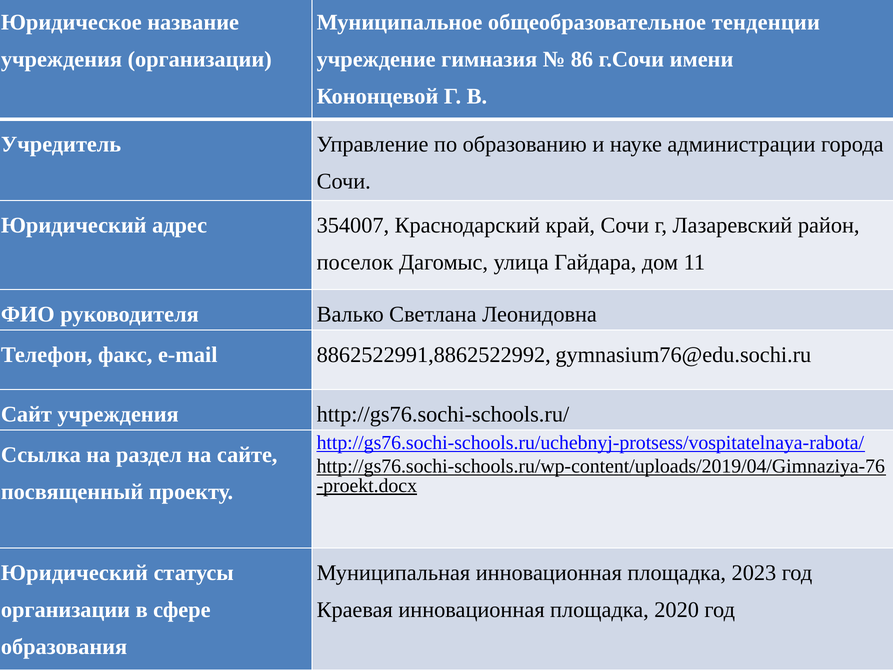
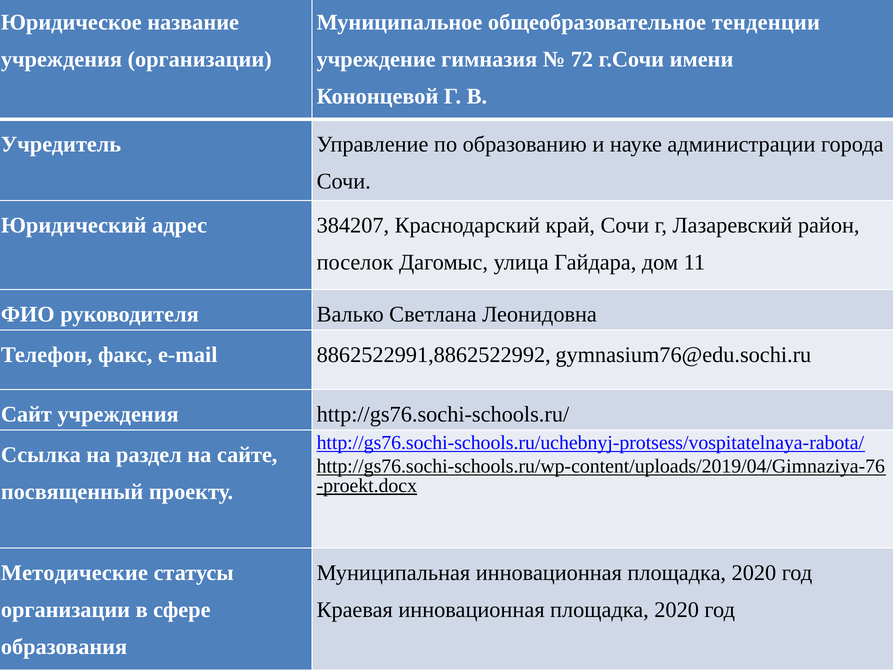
86: 86 -> 72
354007: 354007 -> 384207
Юридический at (74, 573): Юридический -> Методические
Муниципальная инновационная площадка 2023: 2023 -> 2020
